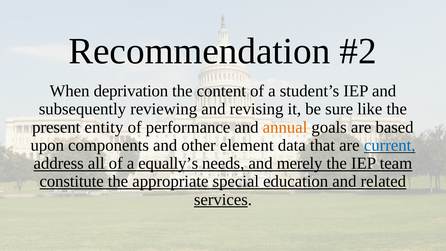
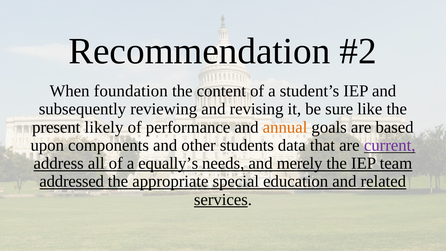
deprivation: deprivation -> foundation
entity: entity -> likely
element: element -> students
current colour: blue -> purple
constitute: constitute -> addressed
